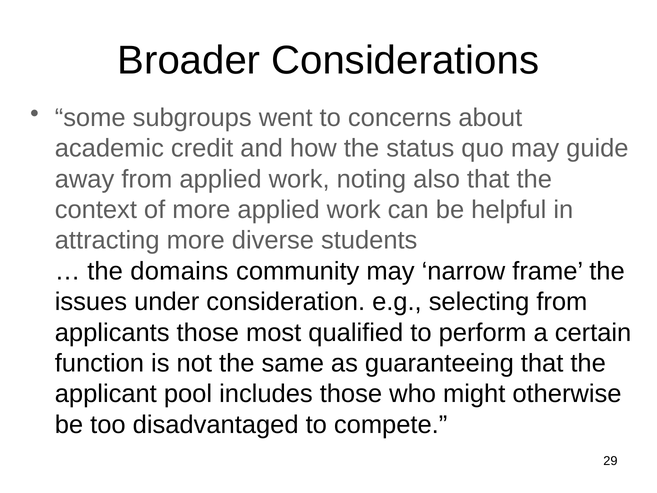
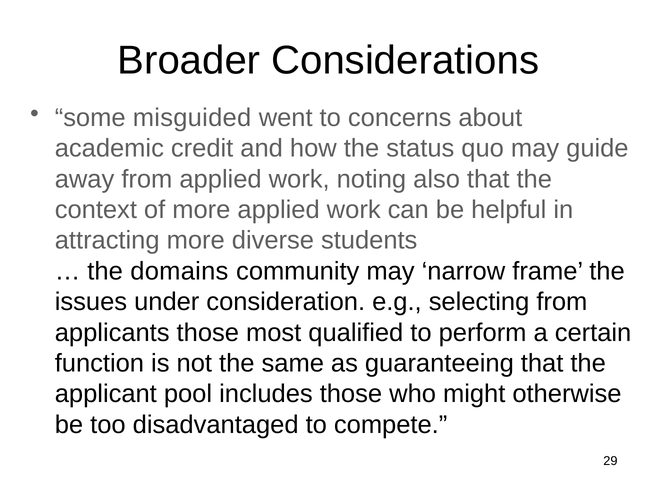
subgroups: subgroups -> misguided
